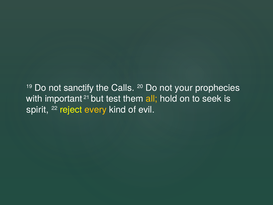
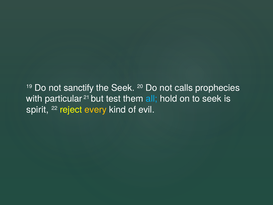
the Calls: Calls -> Seek
your: your -> calls
important: important -> particular
all colour: yellow -> light blue
